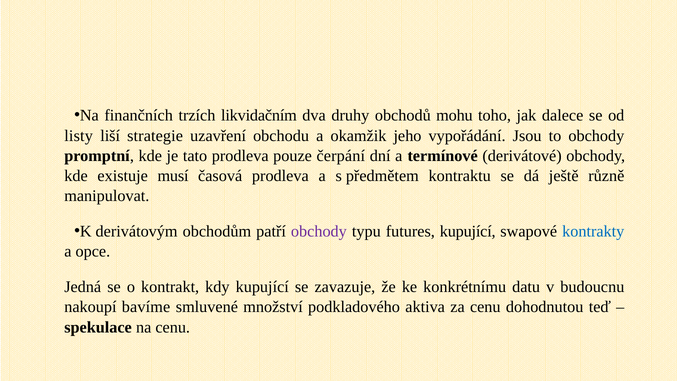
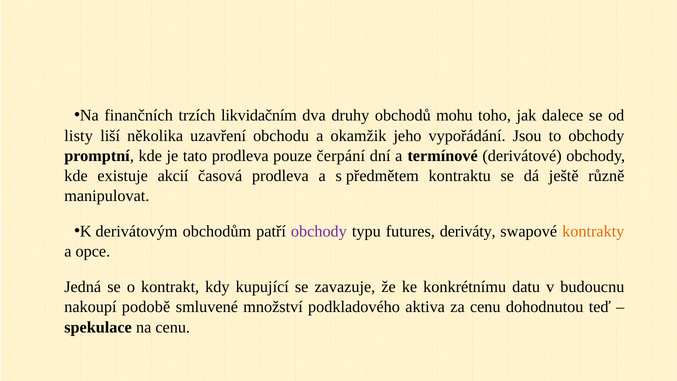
strategie: strategie -> několika
musí: musí -> akcií
futures kupující: kupující -> deriváty
kontrakty colour: blue -> orange
bavíme: bavíme -> podobě
